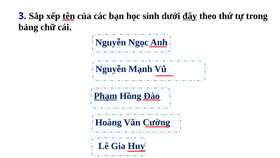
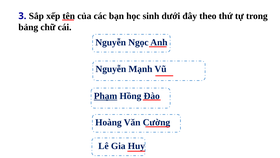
đây underline: present -> none
